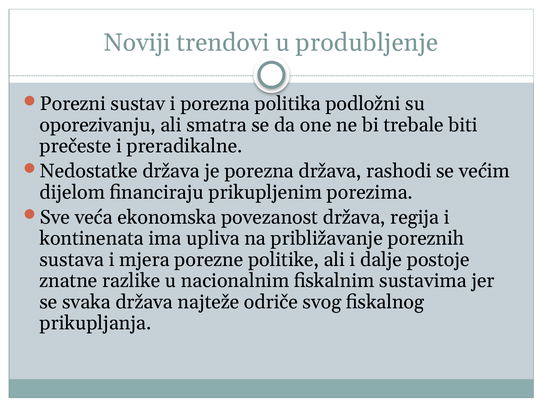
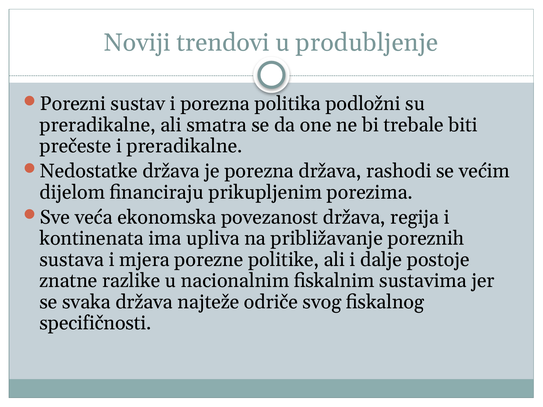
oporezivanju at (98, 125): oporezivanju -> preradikalne
prikupljanja: prikupljanja -> specifičnosti
